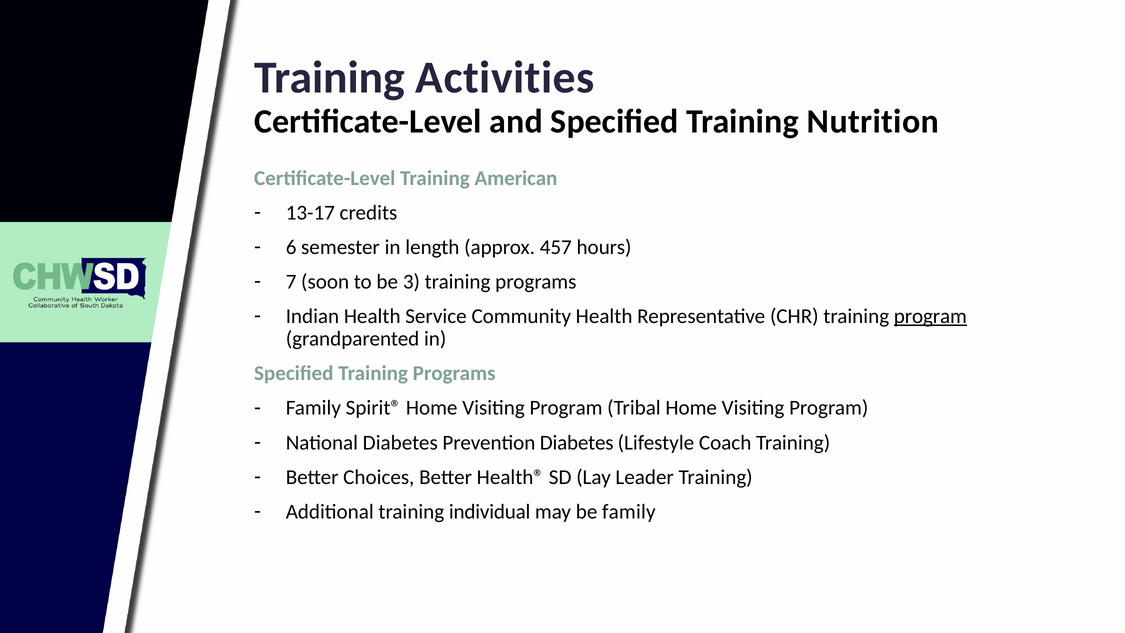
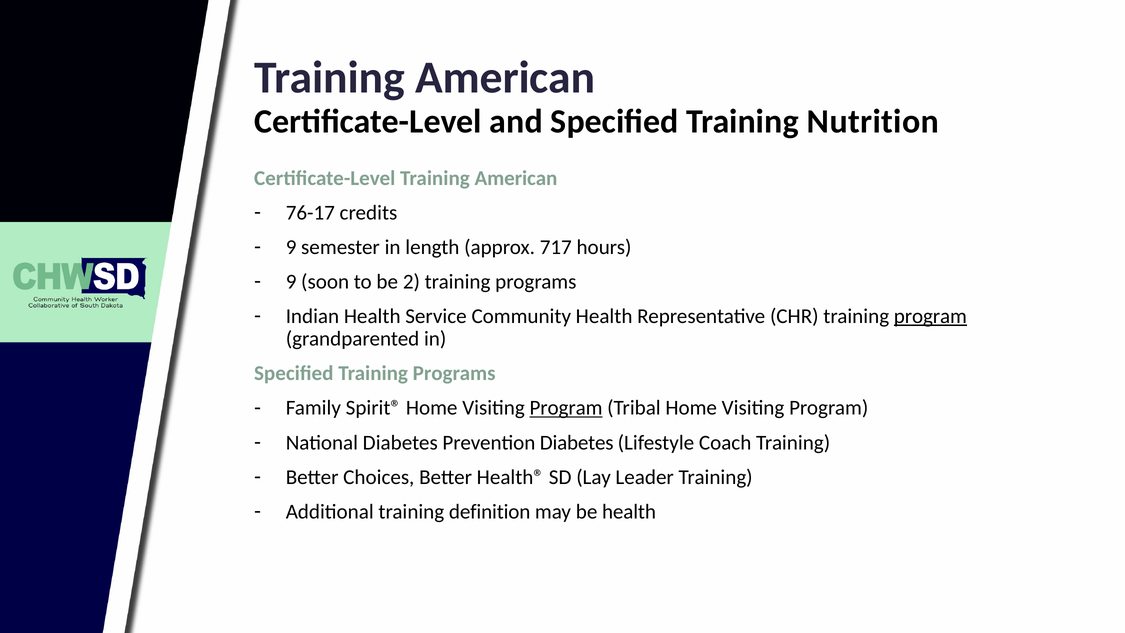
Activities at (505, 78): Activities -> American
13-17: 13-17 -> 76-17
6 at (291, 247): 6 -> 9
457: 457 -> 717
7 at (291, 282): 7 -> 9
3: 3 -> 2
Program at (566, 408) underline: none -> present
individual: individual -> definition
be family: family -> health
